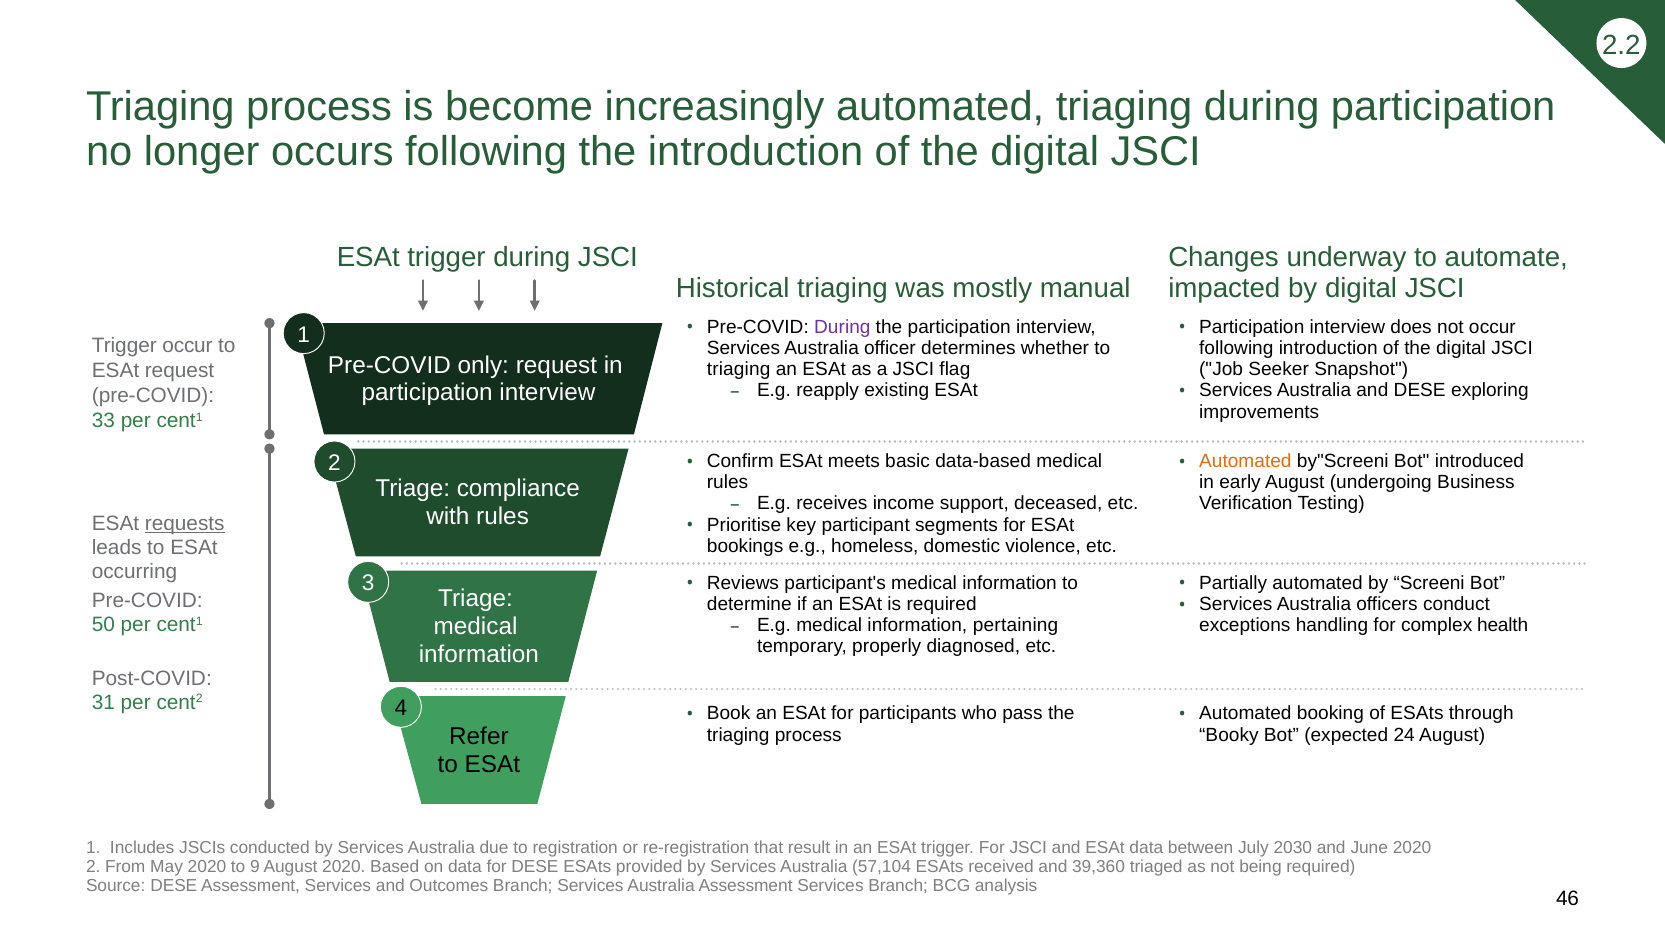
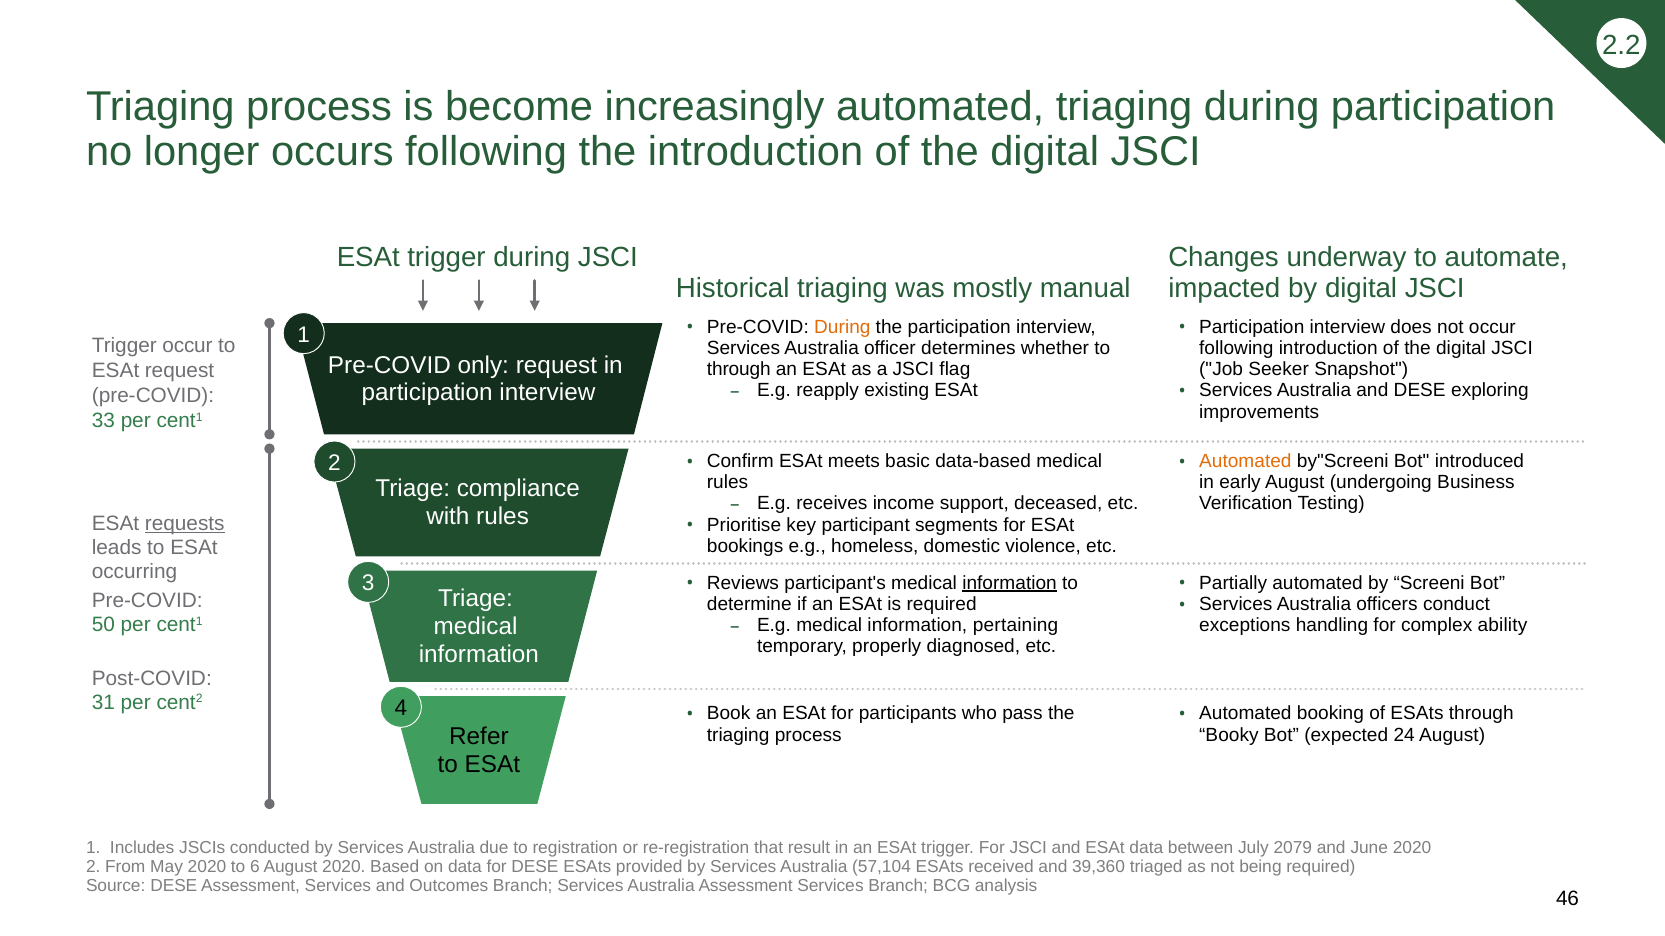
During at (842, 327) colour: purple -> orange
triaging at (739, 370): triaging -> through
information at (1010, 583) underline: none -> present
health: health -> ability
2030: 2030 -> 2079
9: 9 -> 6
